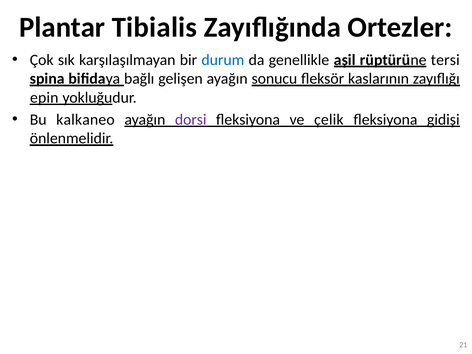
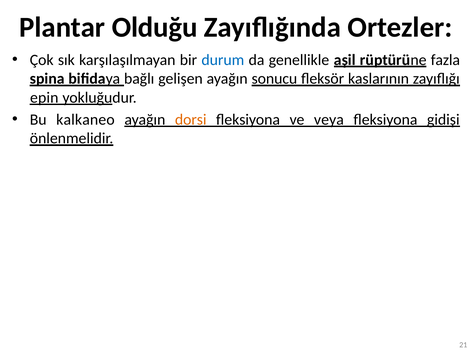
Tibialis: Tibialis -> Olduğu
tersi: tersi -> fazla
dorsi colour: purple -> orange
çelik: çelik -> veya
